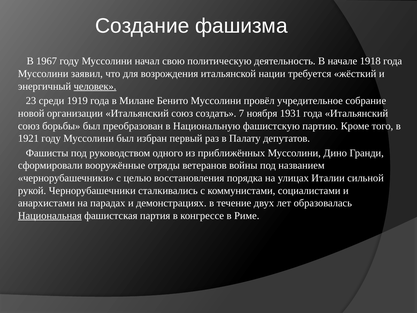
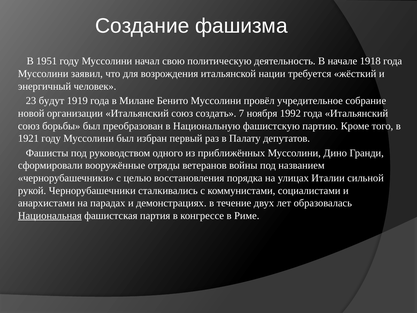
1967: 1967 -> 1951
человек underline: present -> none
среди: среди -> будут
1931: 1931 -> 1992
